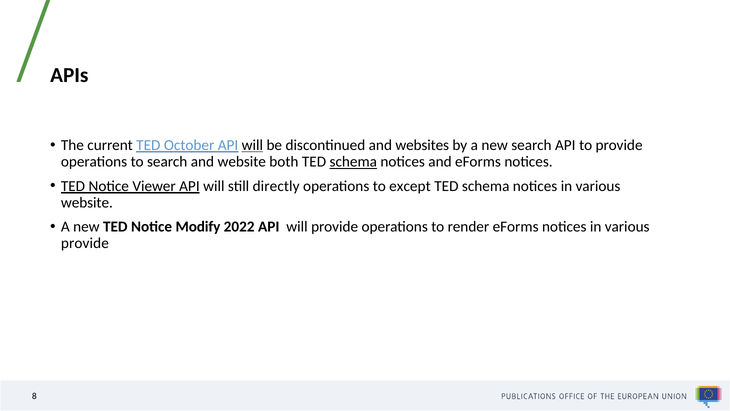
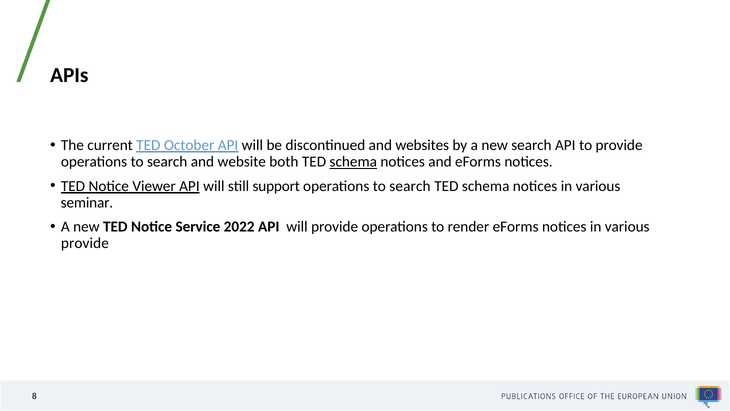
will at (252, 145) underline: present -> none
directly: directly -> support
except at (410, 186): except -> search
website at (87, 202): website -> seminar
Modify: Modify -> Service
